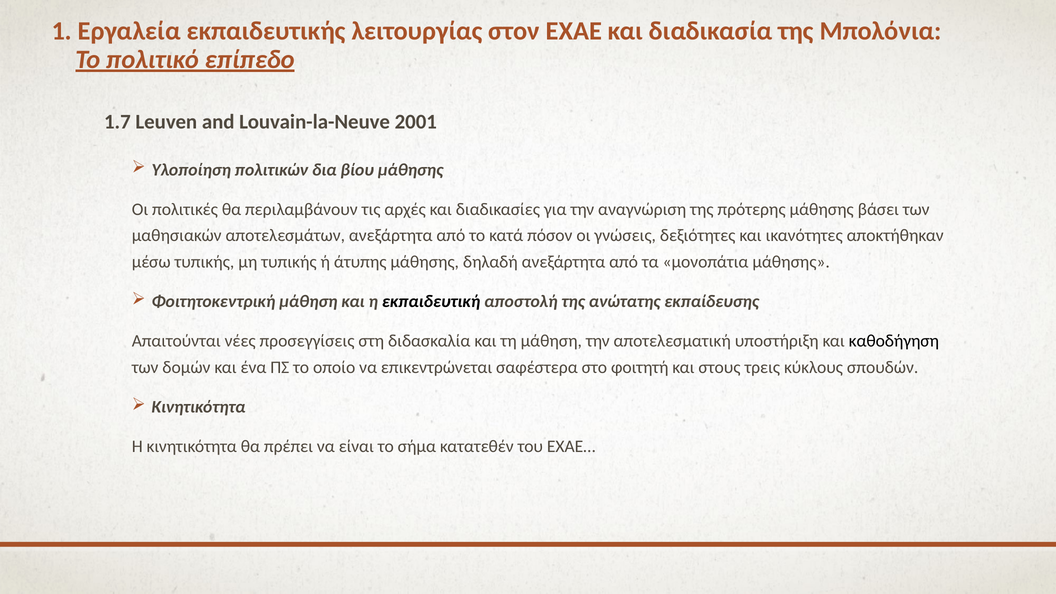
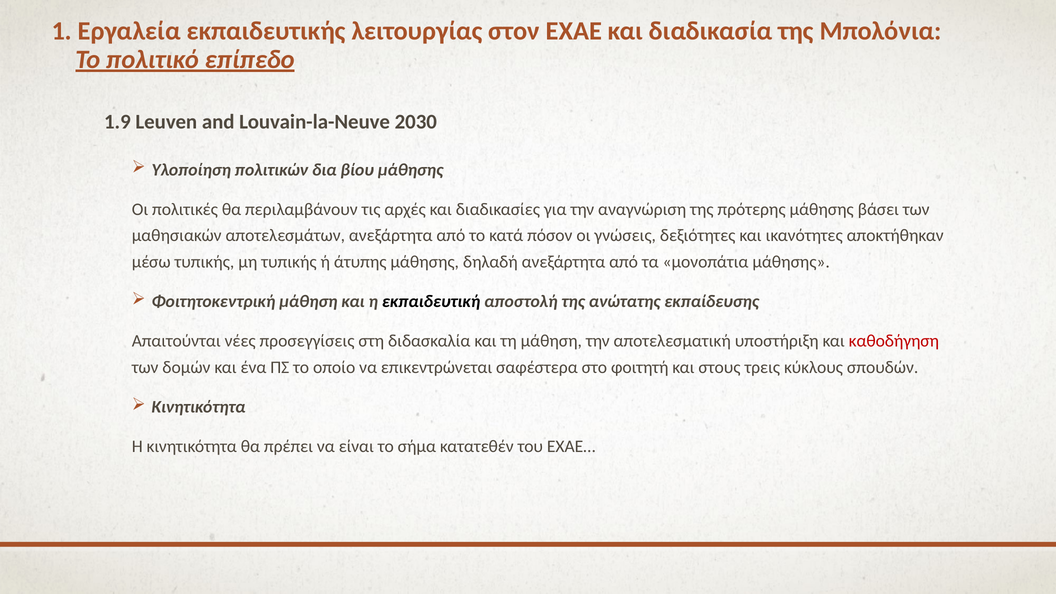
1.7: 1.7 -> 1.9
2001: 2001 -> 2030
καθοδήγηση colour: black -> red
